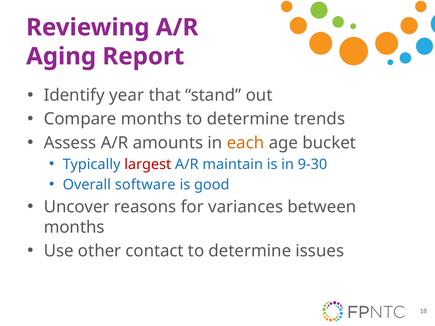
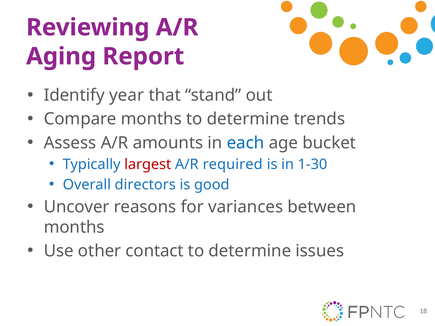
each colour: orange -> blue
maintain: maintain -> required
9-30: 9-30 -> 1-30
software: software -> directors
